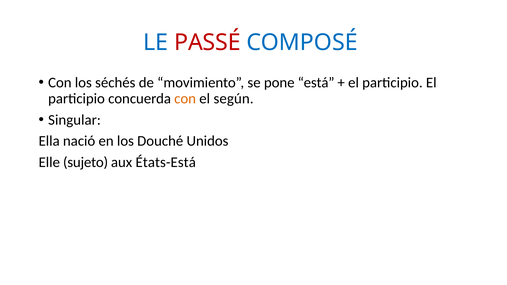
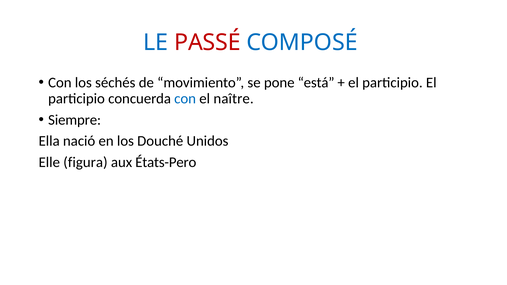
con at (185, 99) colour: orange -> blue
según: según -> naître
Singular: Singular -> Siempre
sujeto: sujeto -> figura
États-Está: États-Está -> États-Pero
